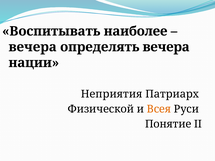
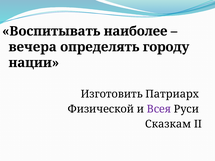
определять вечера: вечера -> городу
Неприятия: Неприятия -> Изготовить
Всея colour: orange -> purple
Понятие: Понятие -> Сказкам
